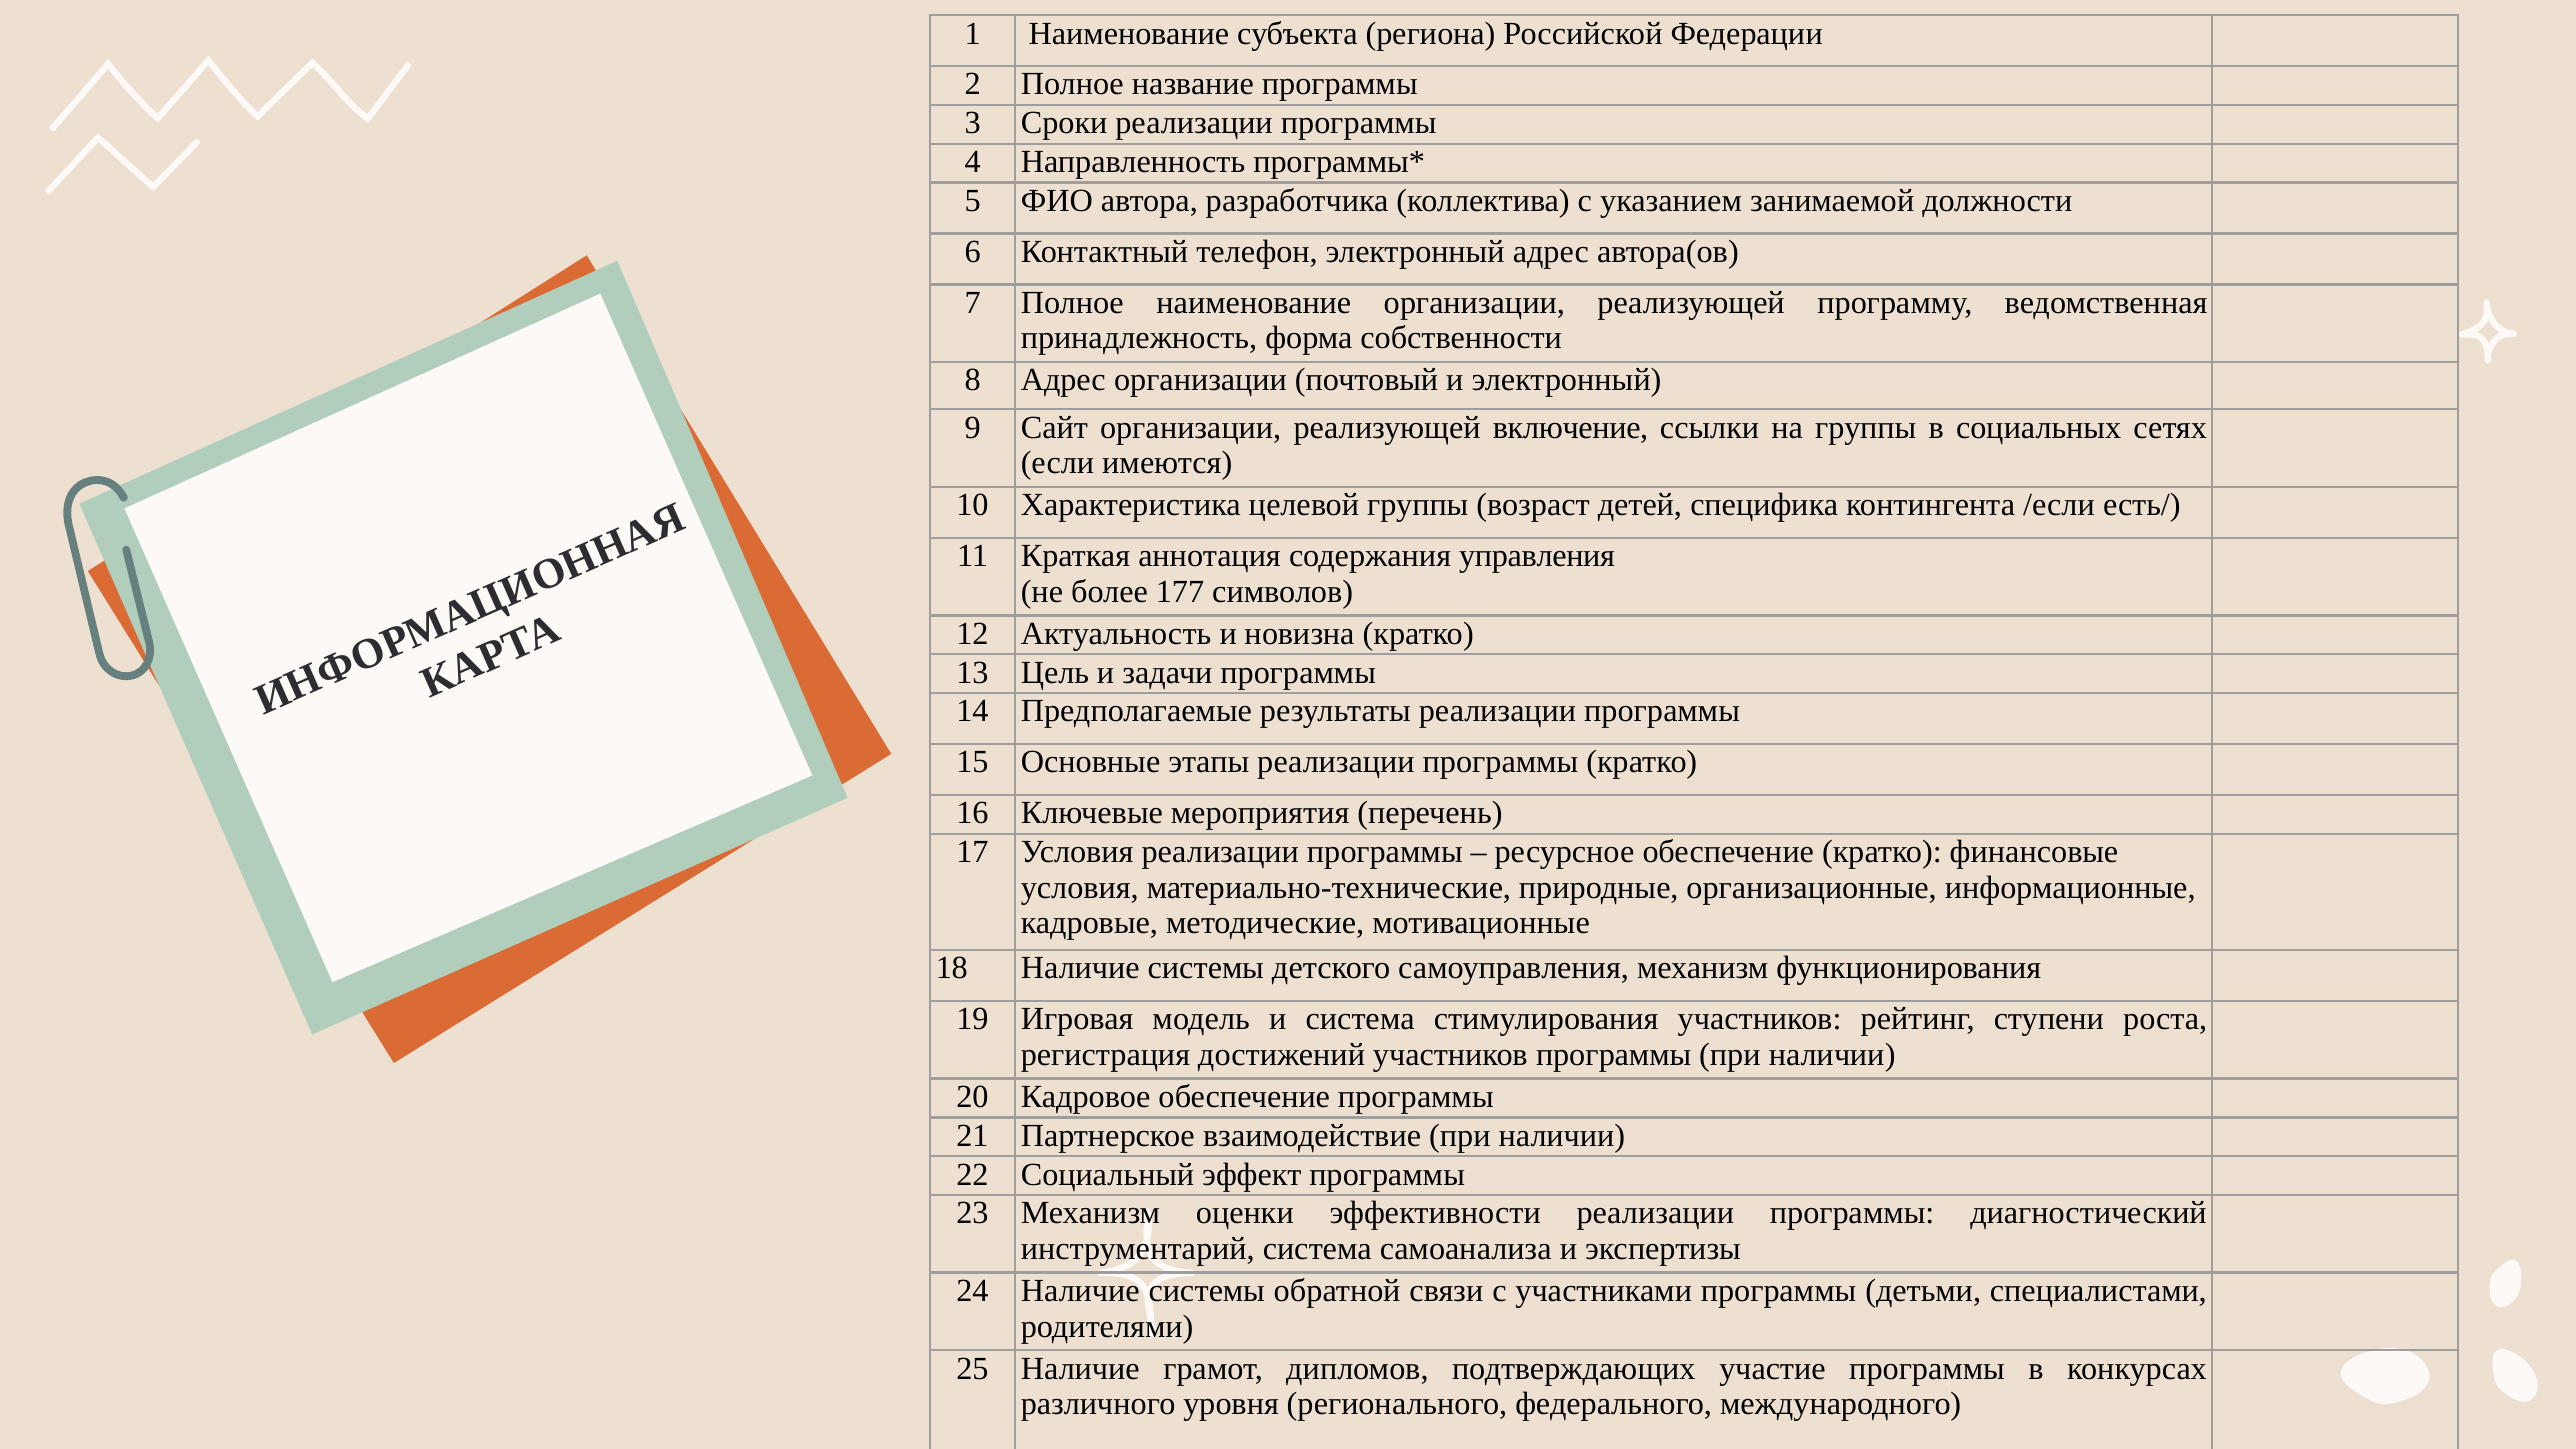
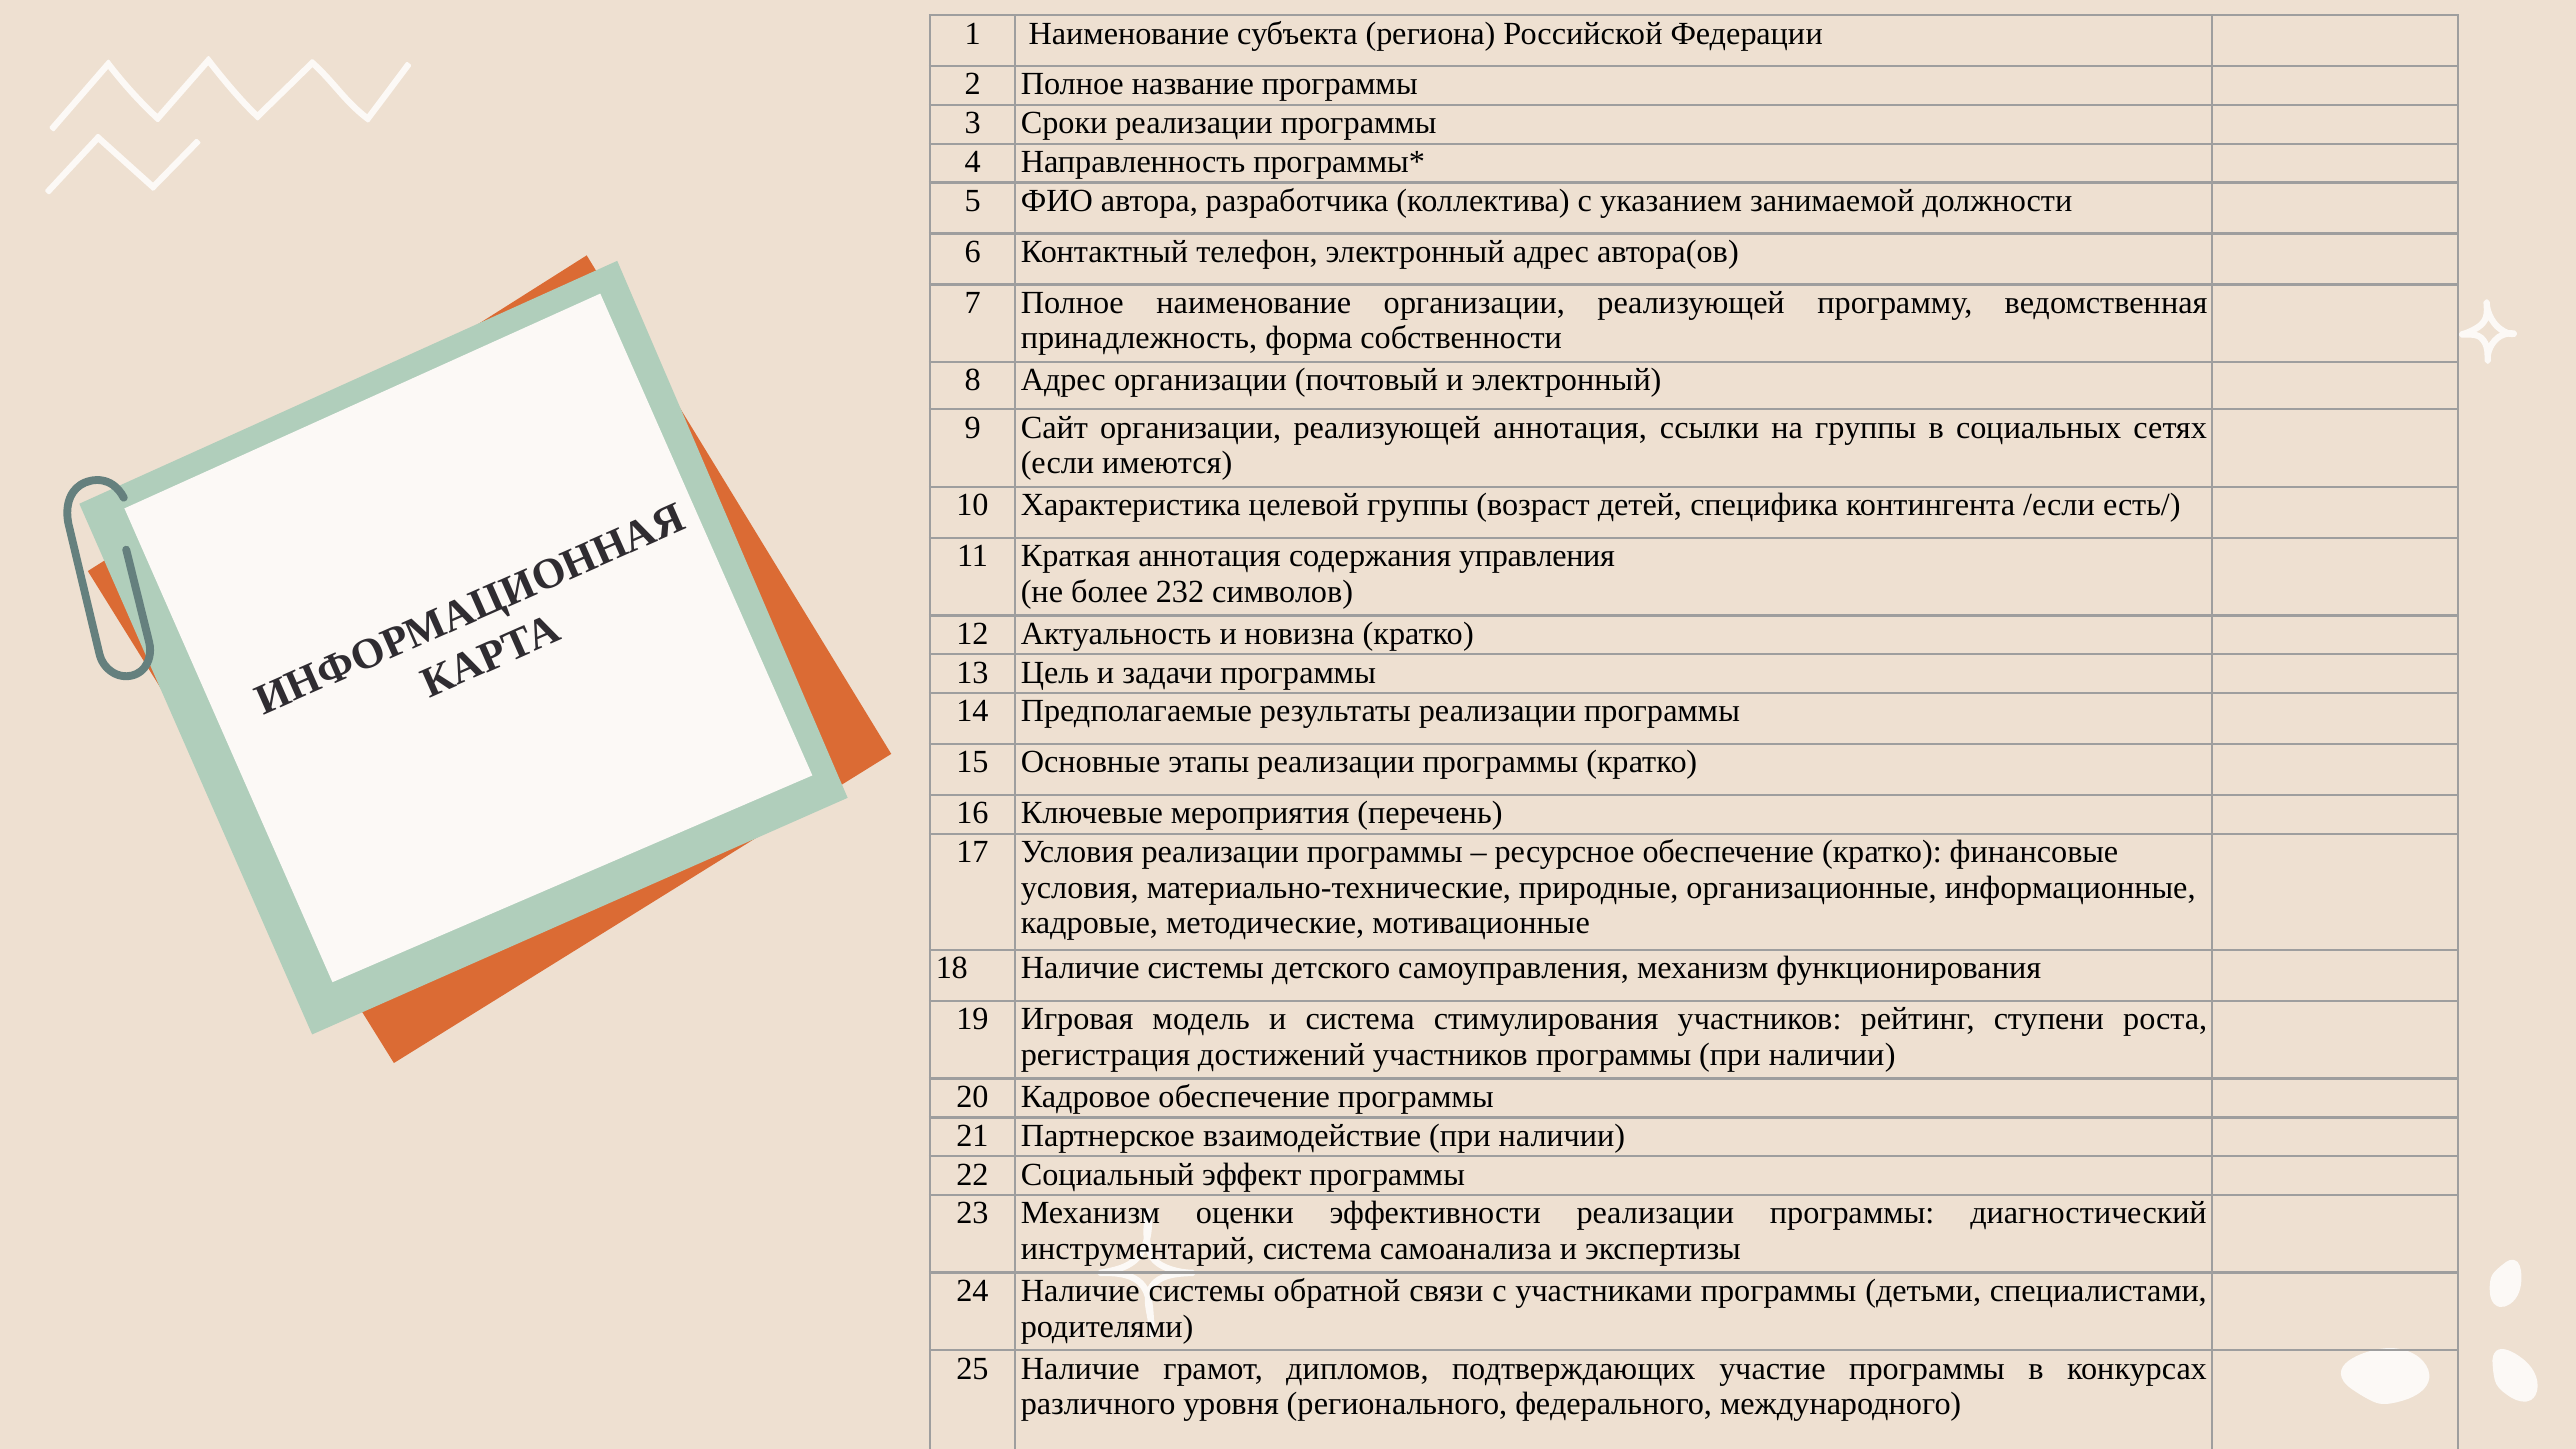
реализующей включение: включение -> аннотация
177: 177 -> 232
